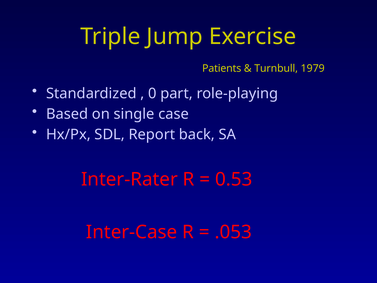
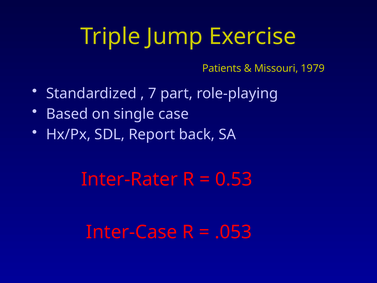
Turnbull: Turnbull -> Missouri
0: 0 -> 7
